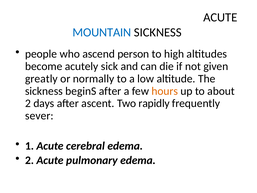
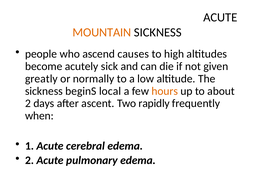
MOUNTAIN colour: blue -> orange
person: person -> causes
beginS after: after -> local
sever: sever -> when
